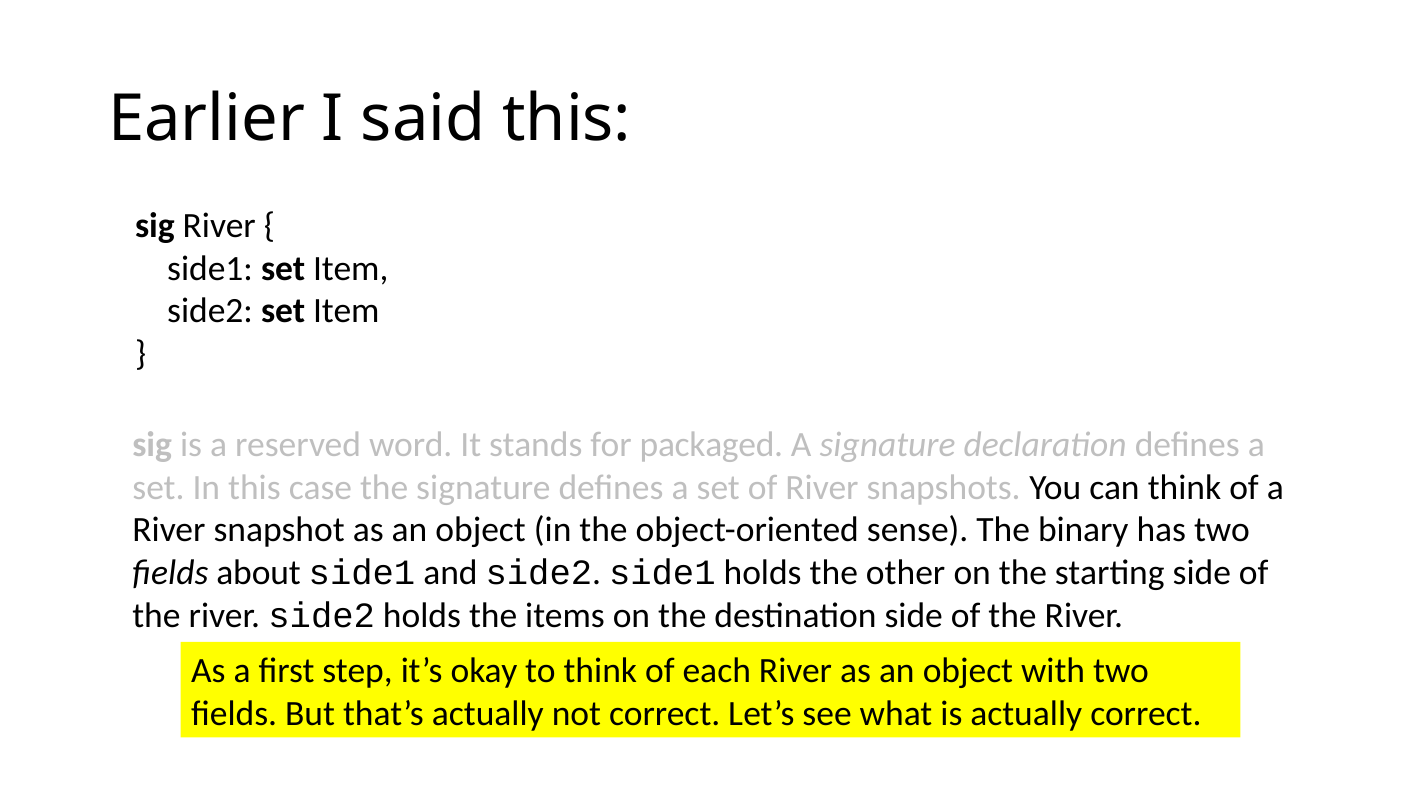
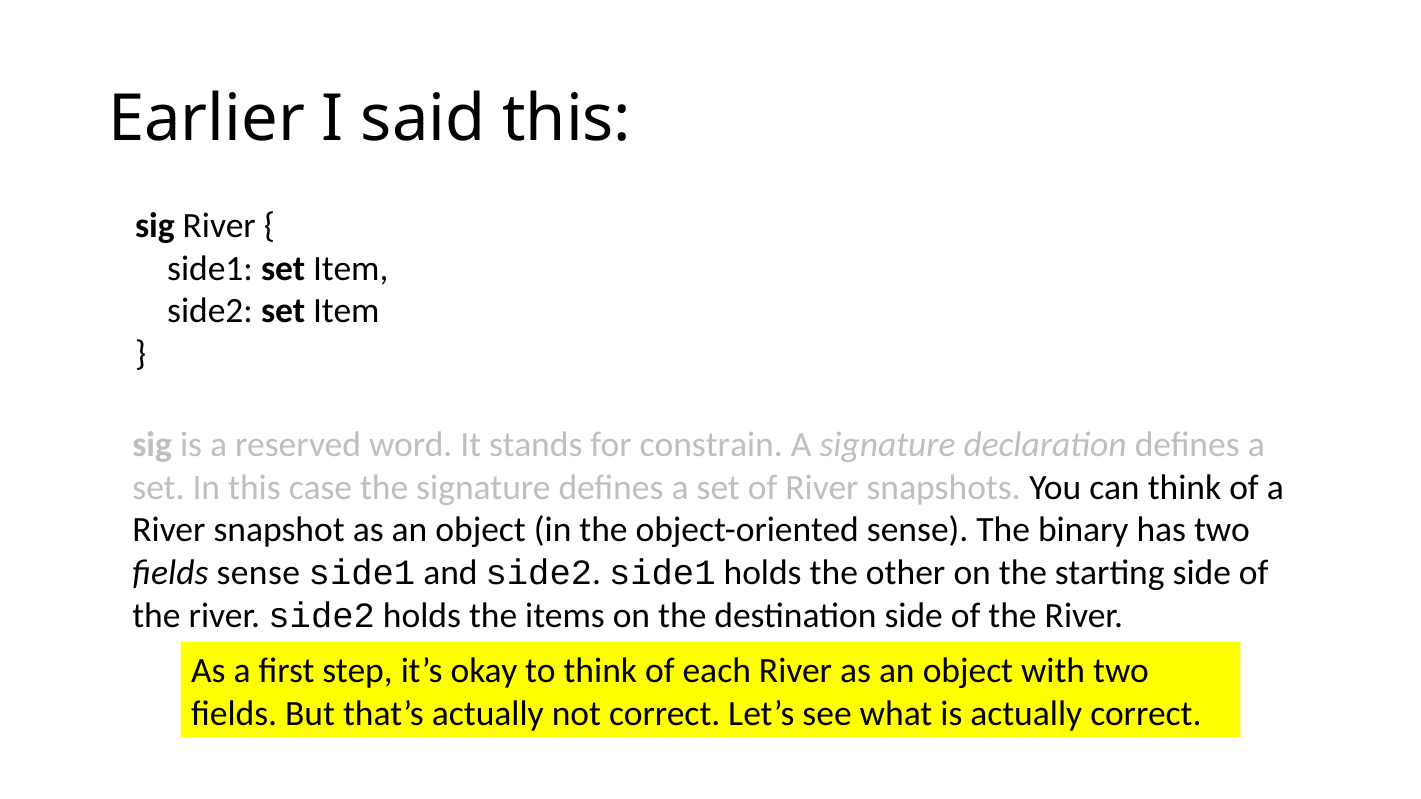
packaged: packaged -> constrain
fields about: about -> sense
